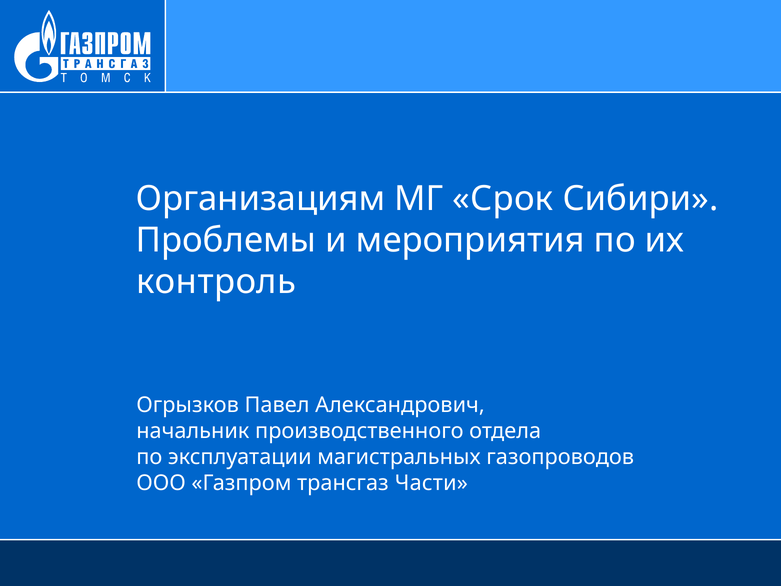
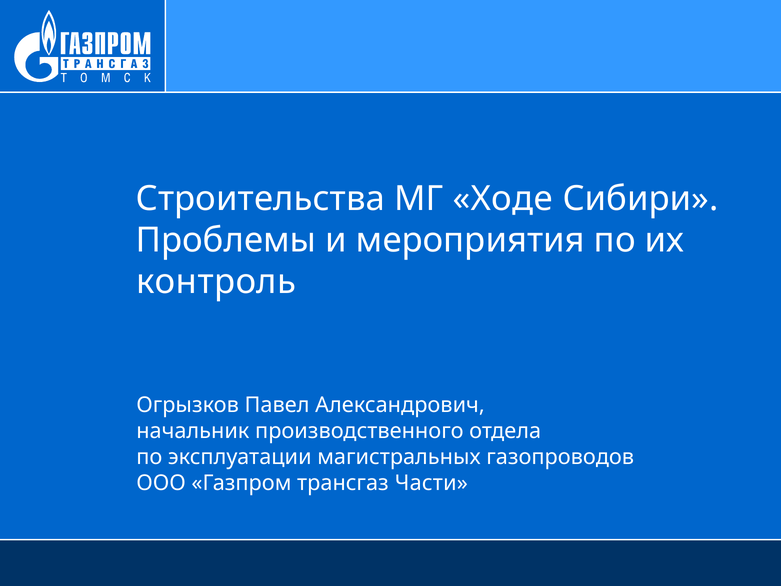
Организациям: Организациям -> Строительства
Срок: Срок -> Ходе
